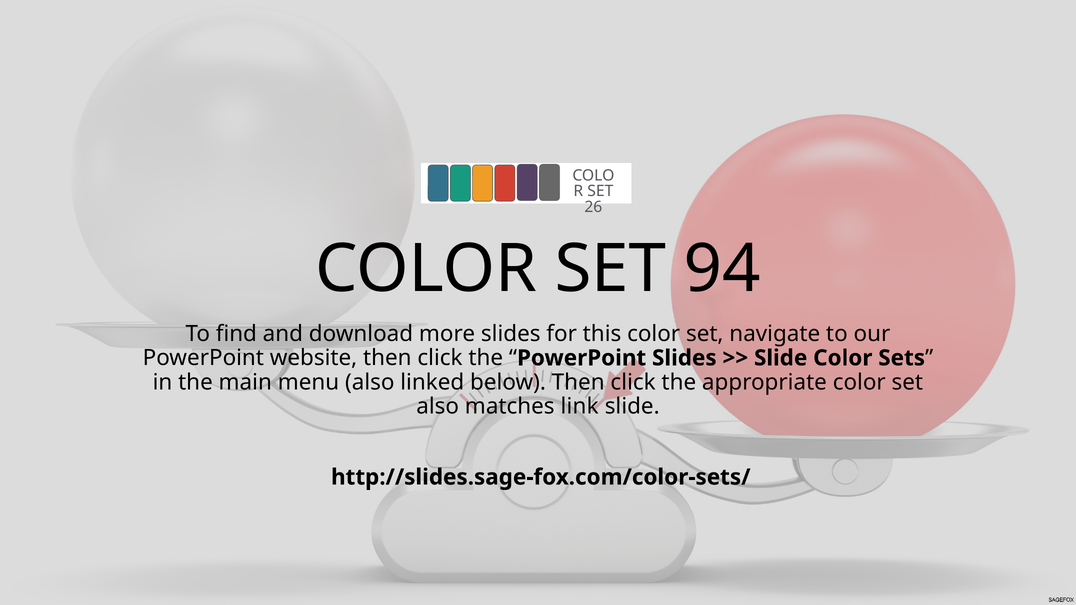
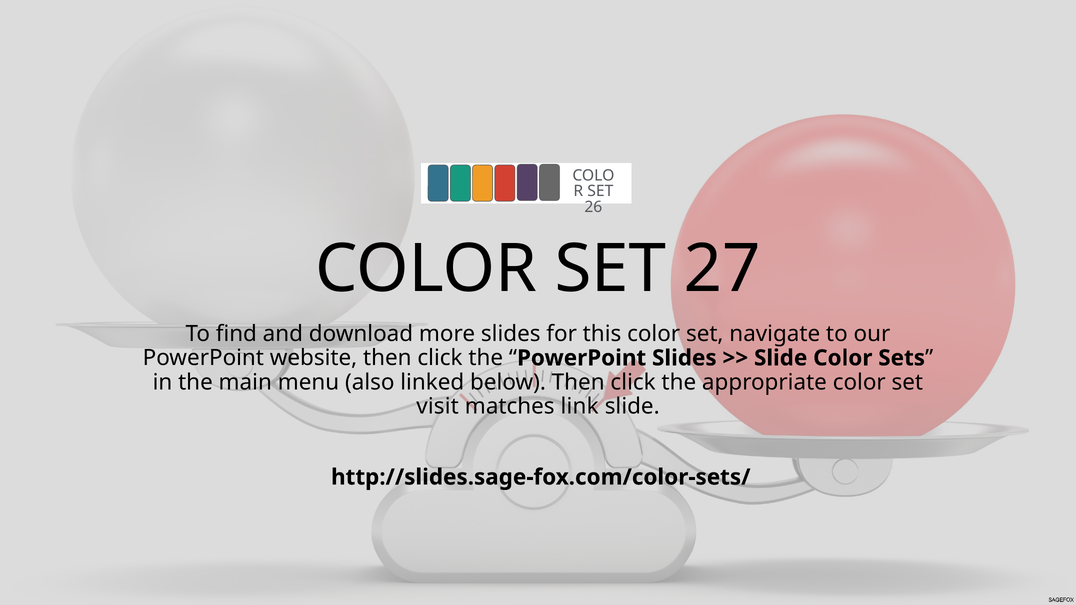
94: 94 -> 27
also at (438, 407): also -> visit
